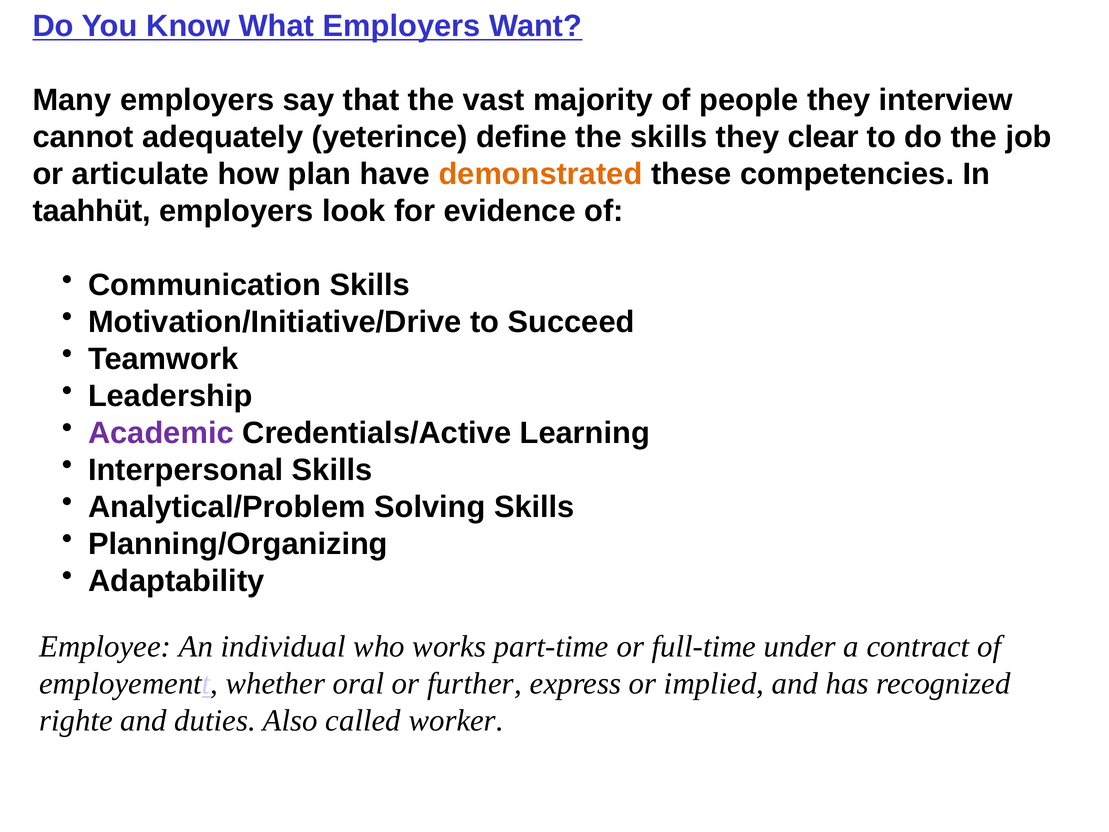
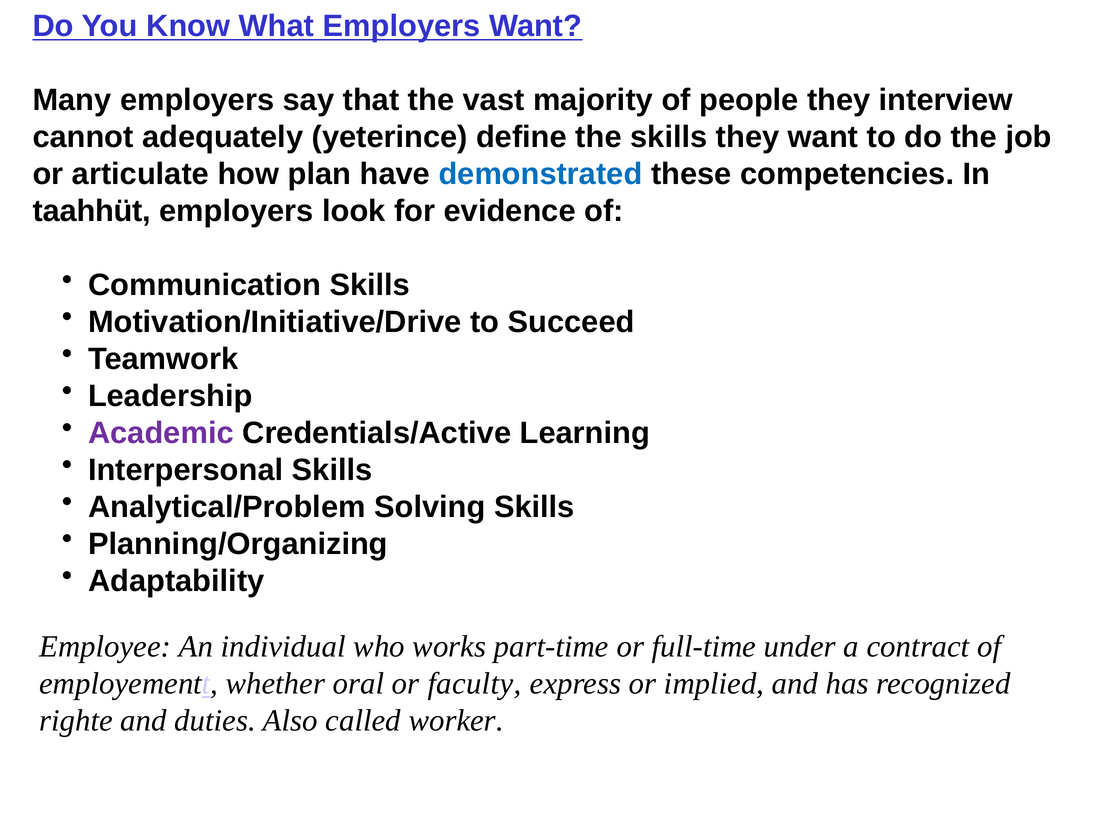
they clear: clear -> want
demonstrated colour: orange -> blue
further: further -> faculty
